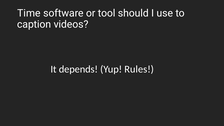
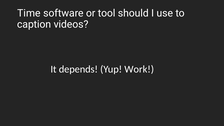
Rules: Rules -> Work
